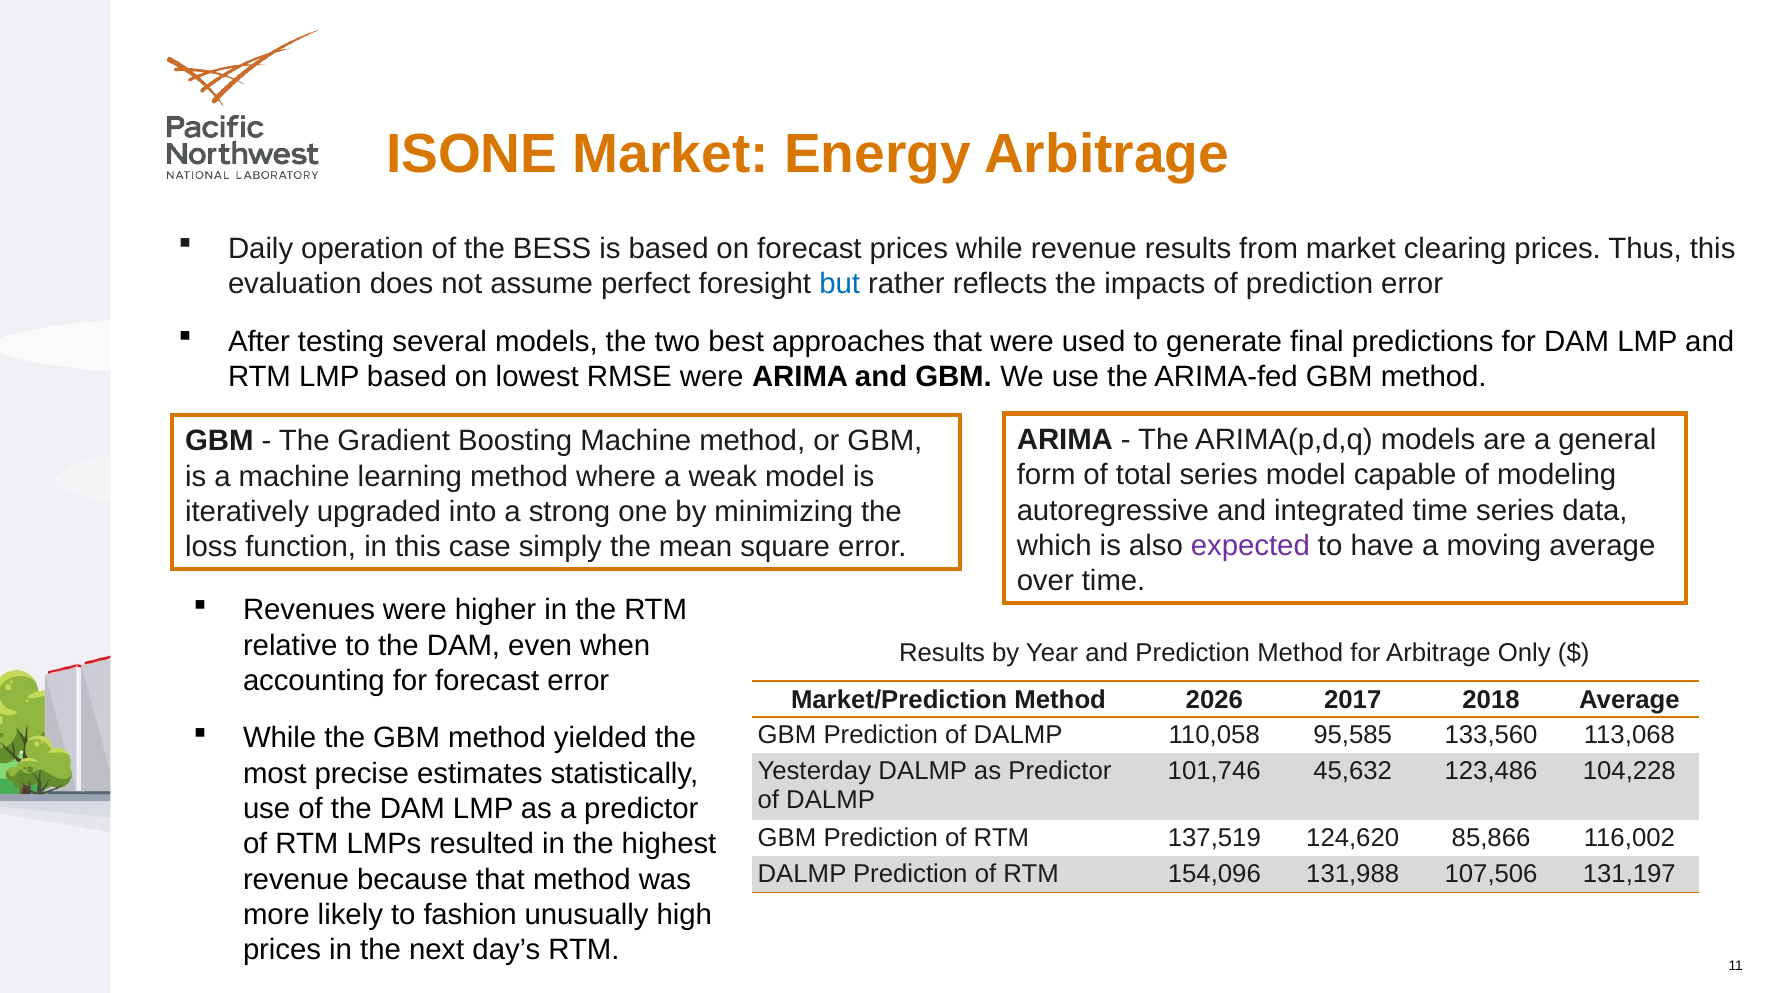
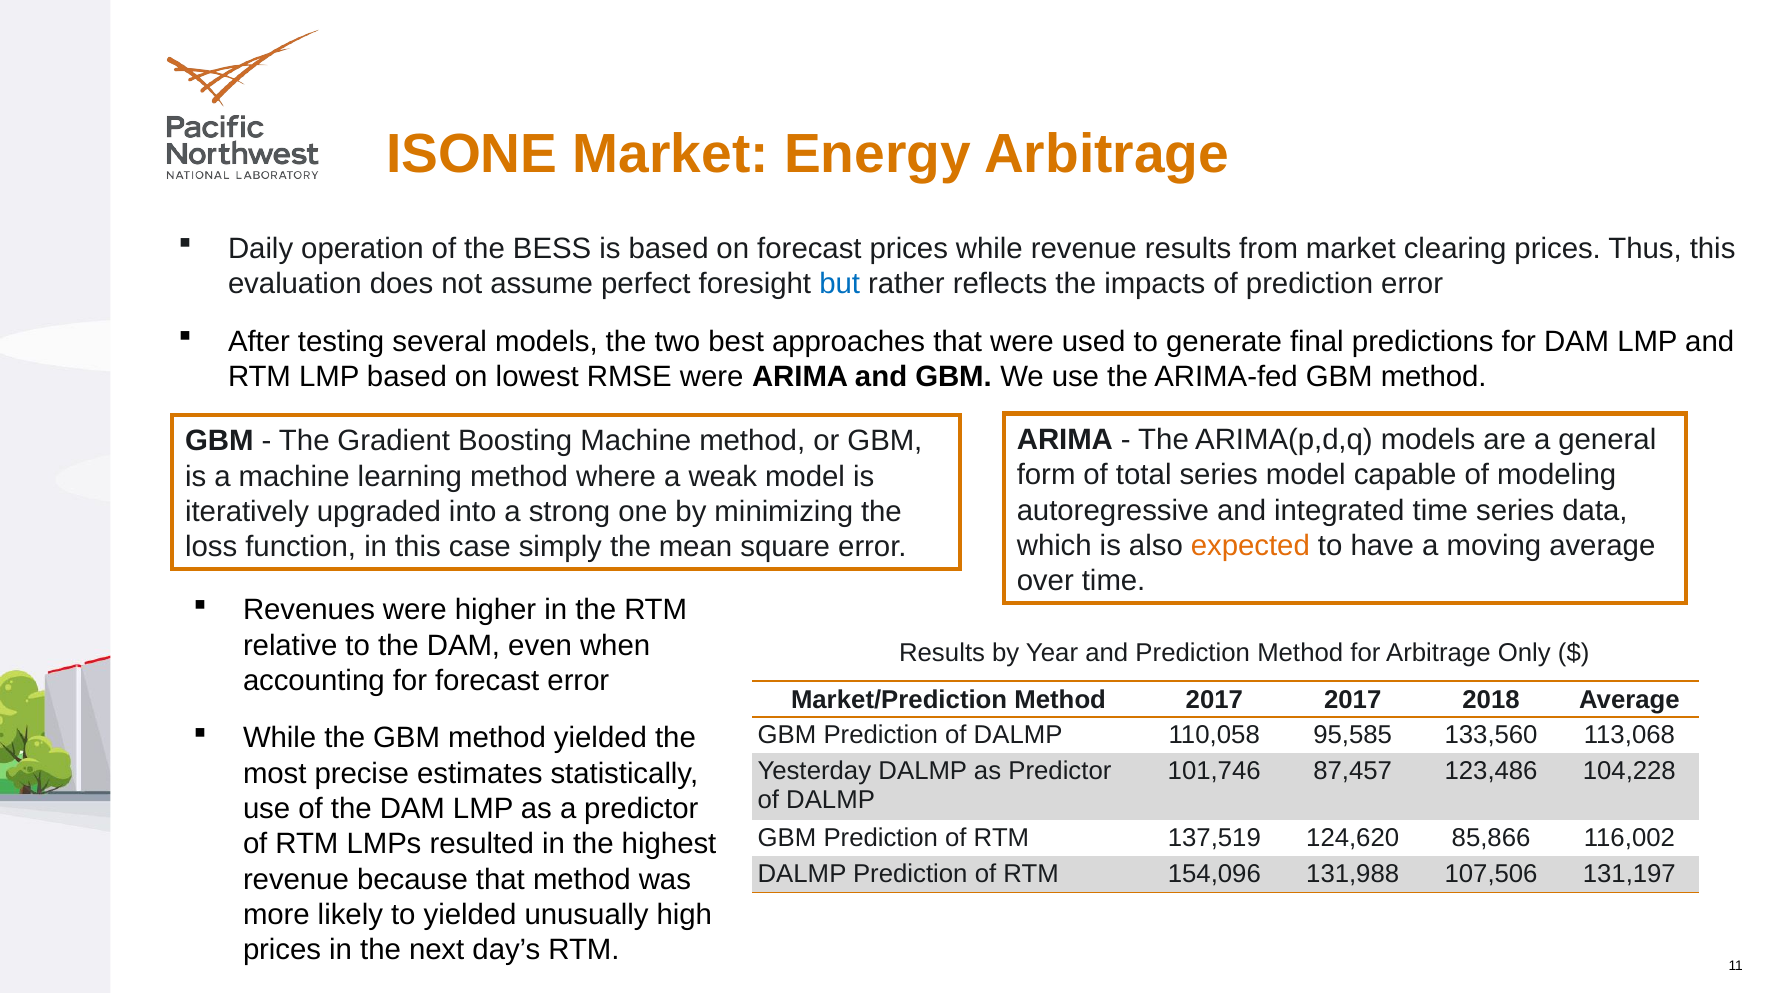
expected colour: purple -> orange
Method 2026: 2026 -> 2017
45,632: 45,632 -> 87,457
to fashion: fashion -> yielded
